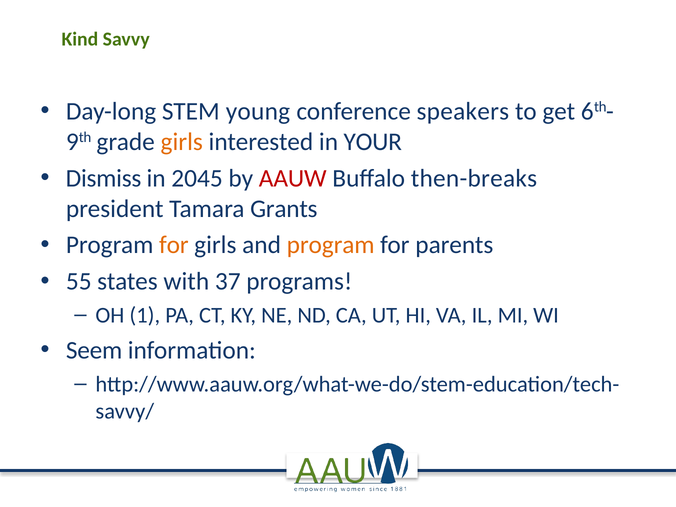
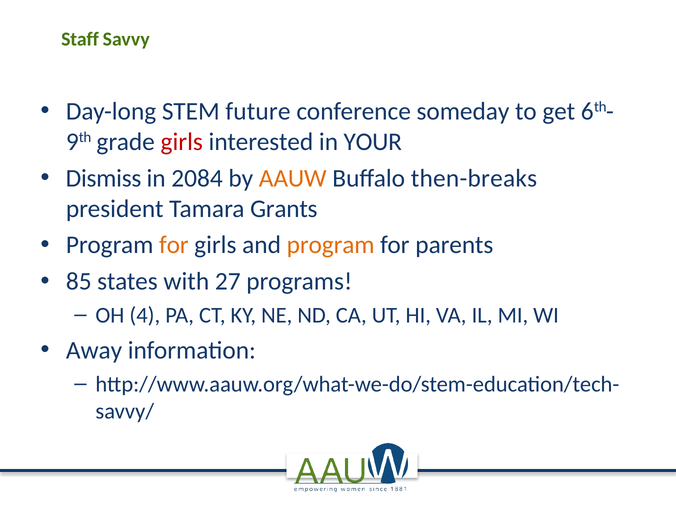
Kind: Kind -> Staff
young: young -> future
speakers: speakers -> someday
girls at (182, 142) colour: orange -> red
2045: 2045 -> 2084
AAUW colour: red -> orange
55: 55 -> 85
37: 37 -> 27
1: 1 -> 4
Seem: Seem -> Away
